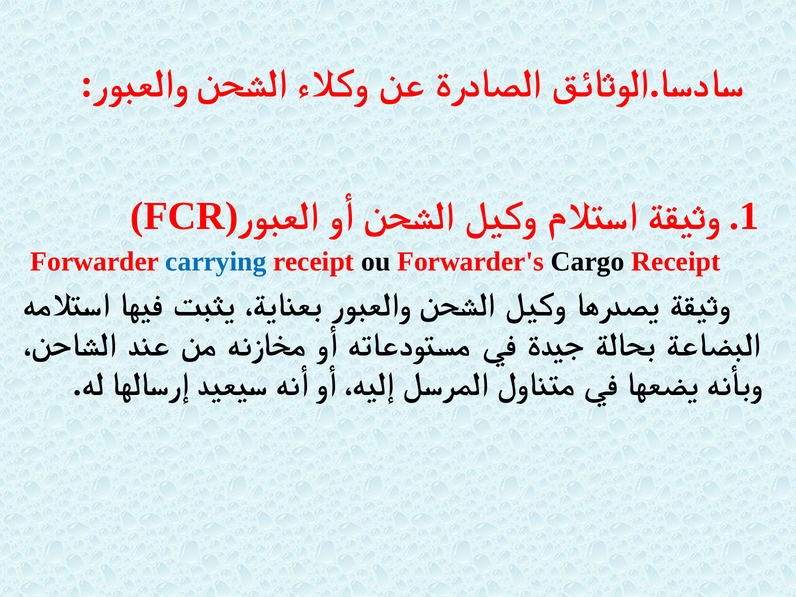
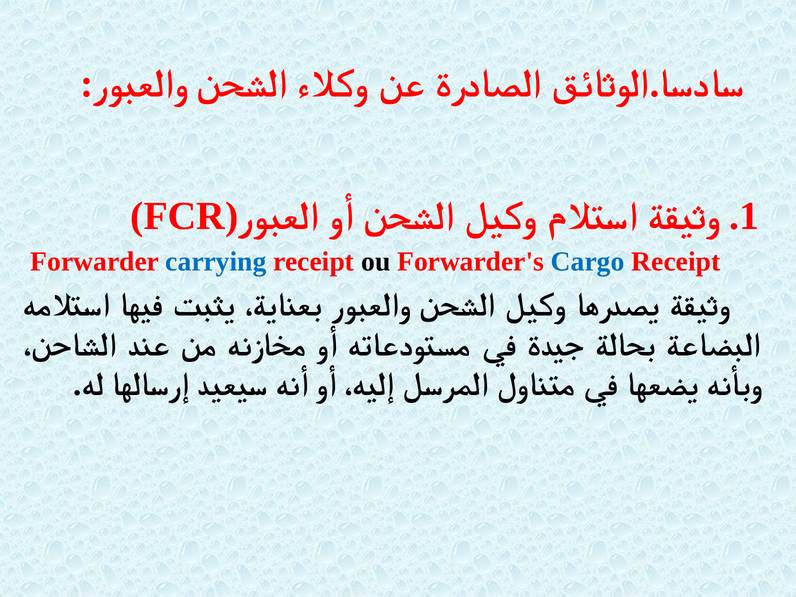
Cargo colour: black -> blue
